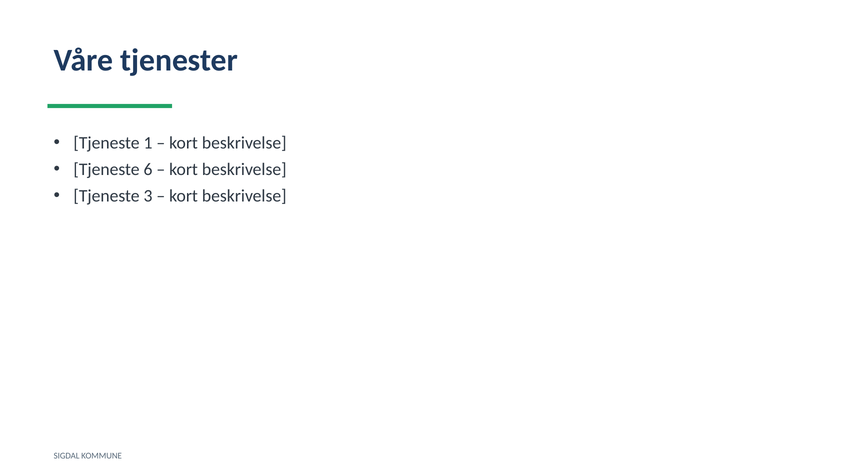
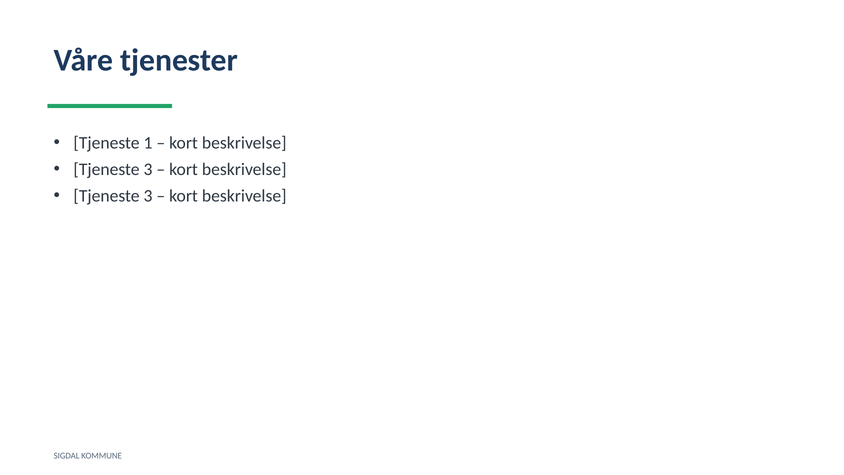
6 at (148, 169): 6 -> 3
